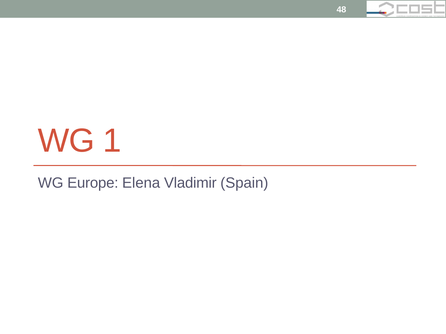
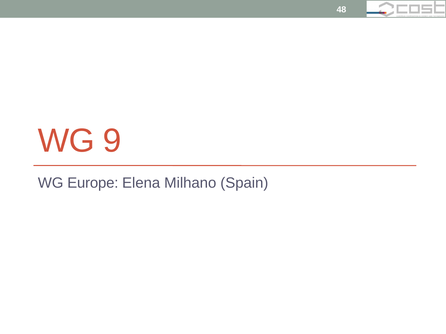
1: 1 -> 9
Vladimir: Vladimir -> Milhano
